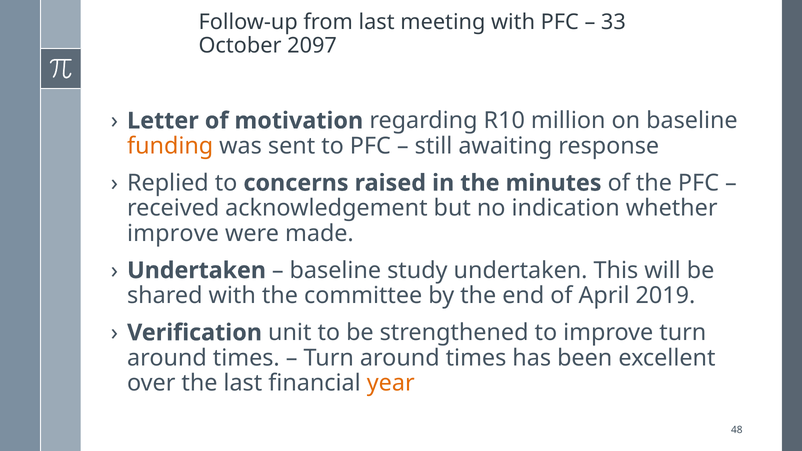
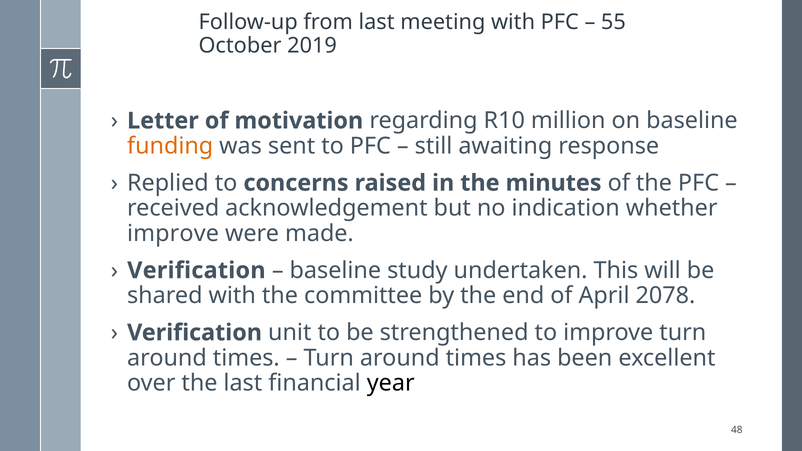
33: 33 -> 55
2097: 2097 -> 2019
Undertaken at (197, 271): Undertaken -> Verification
2019: 2019 -> 2078
year colour: orange -> black
